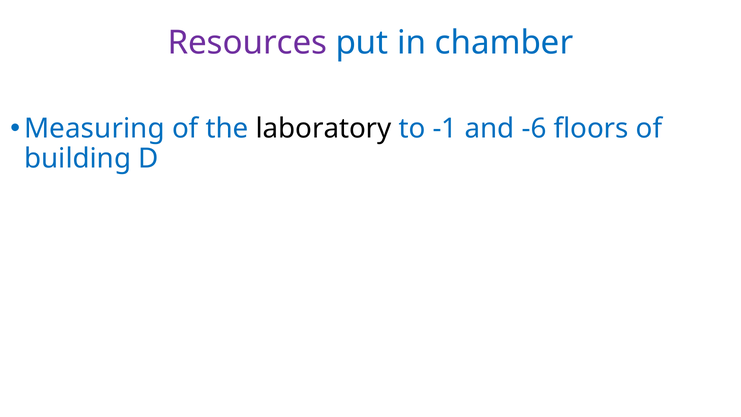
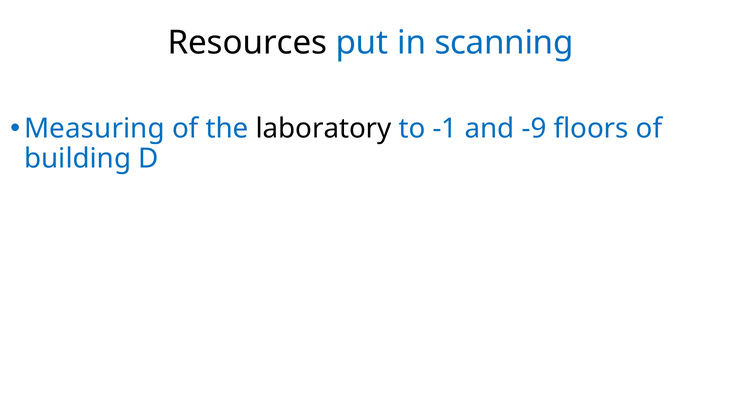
Resources colour: purple -> black
chamber: chamber -> scanning
-6: -6 -> -9
